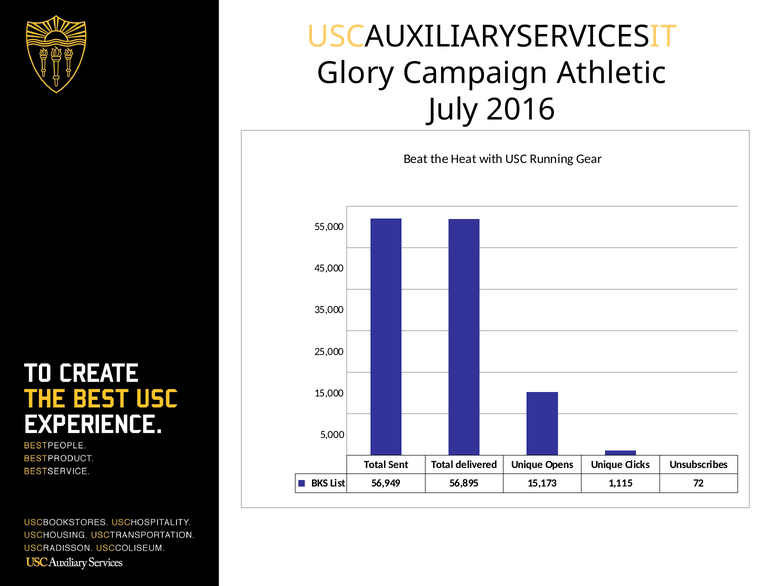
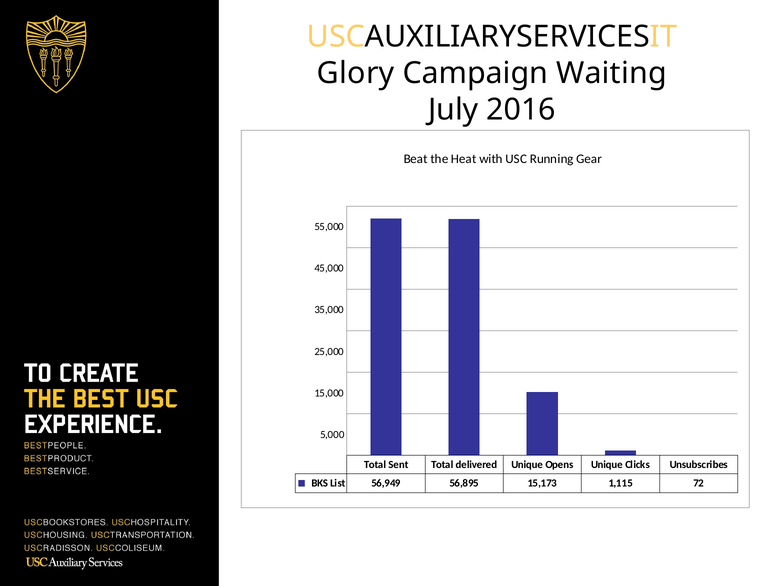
Athletic: Athletic -> Waiting
